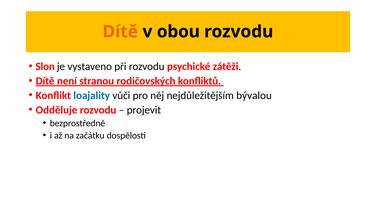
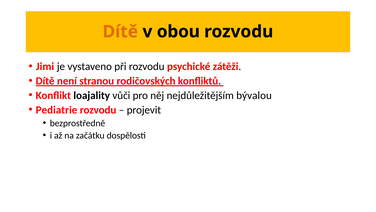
Slon: Slon -> Jimi
loajality colour: blue -> black
Odděluje: Odděluje -> Pediatrie
